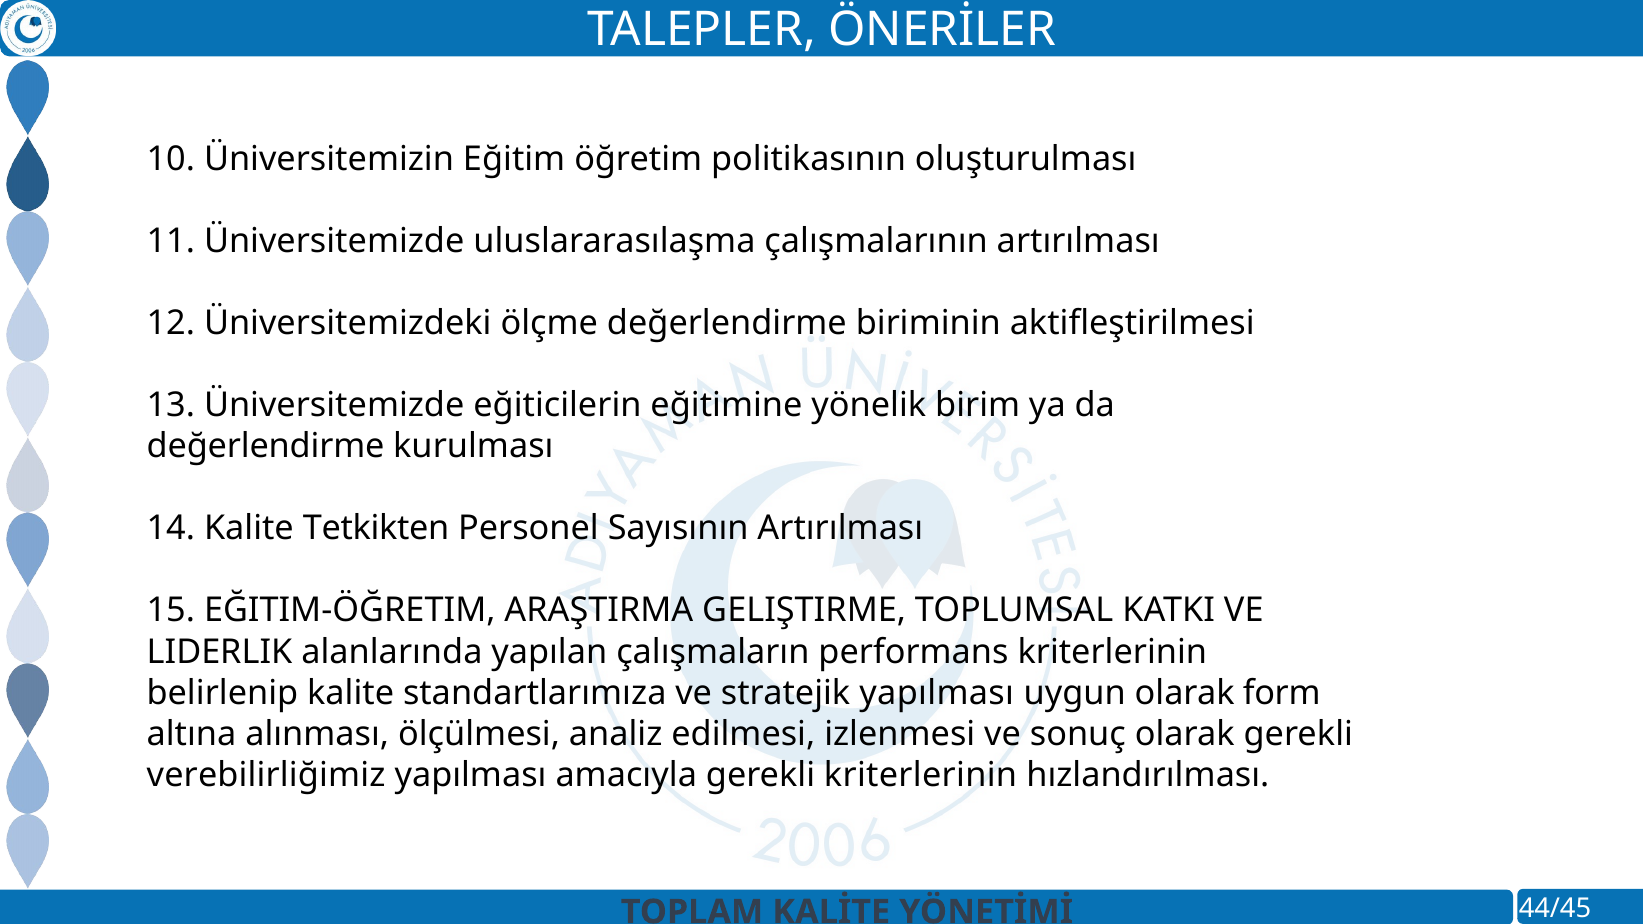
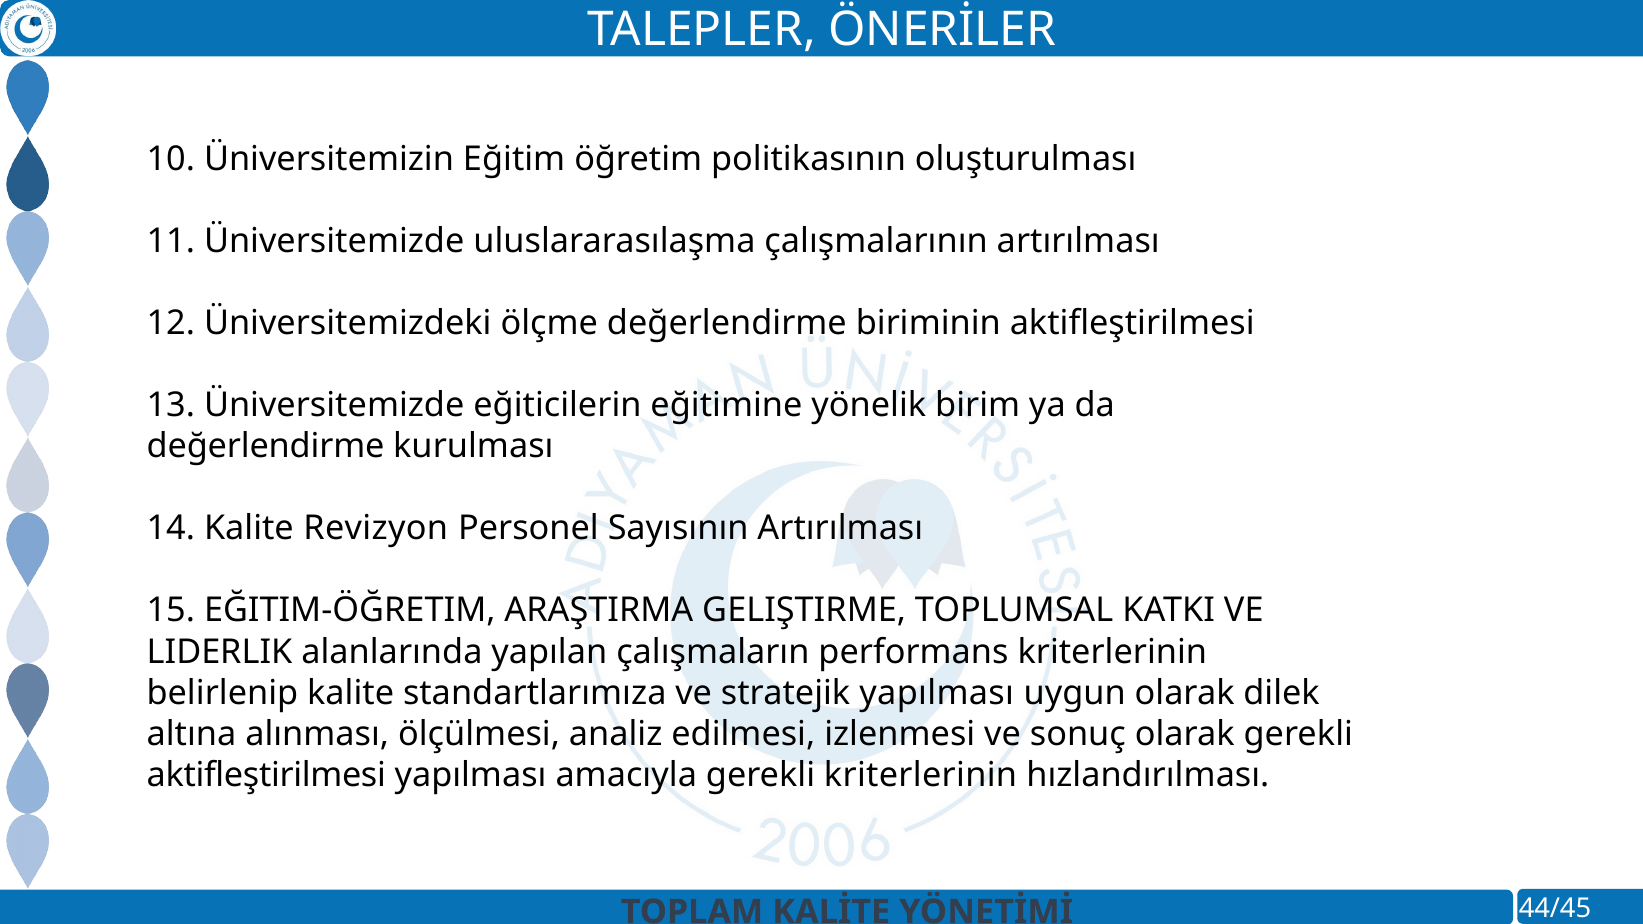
Tetkikten: Tetkikten -> Revizyon
form: form -> dilek
verebilirliğimiz at (266, 775): verebilirliğimiz -> aktifleştirilmesi
